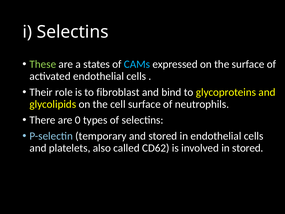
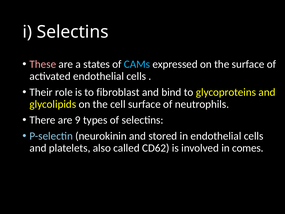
These colour: light green -> pink
0: 0 -> 9
temporary: temporary -> neurokinin
in stored: stored -> comes
